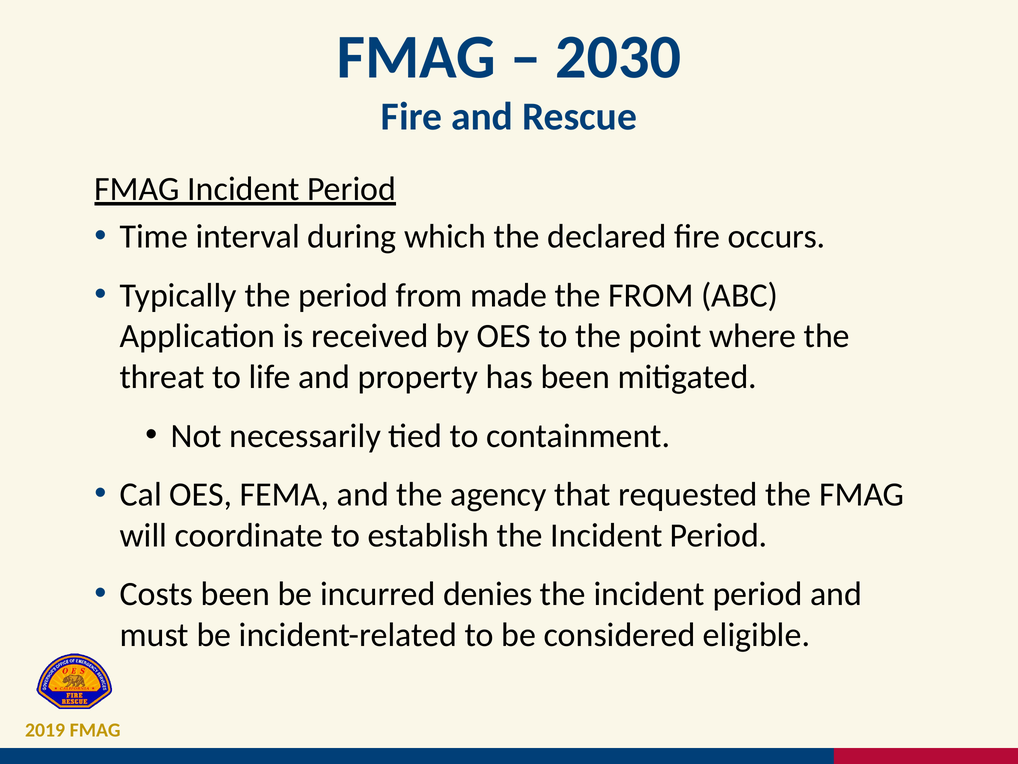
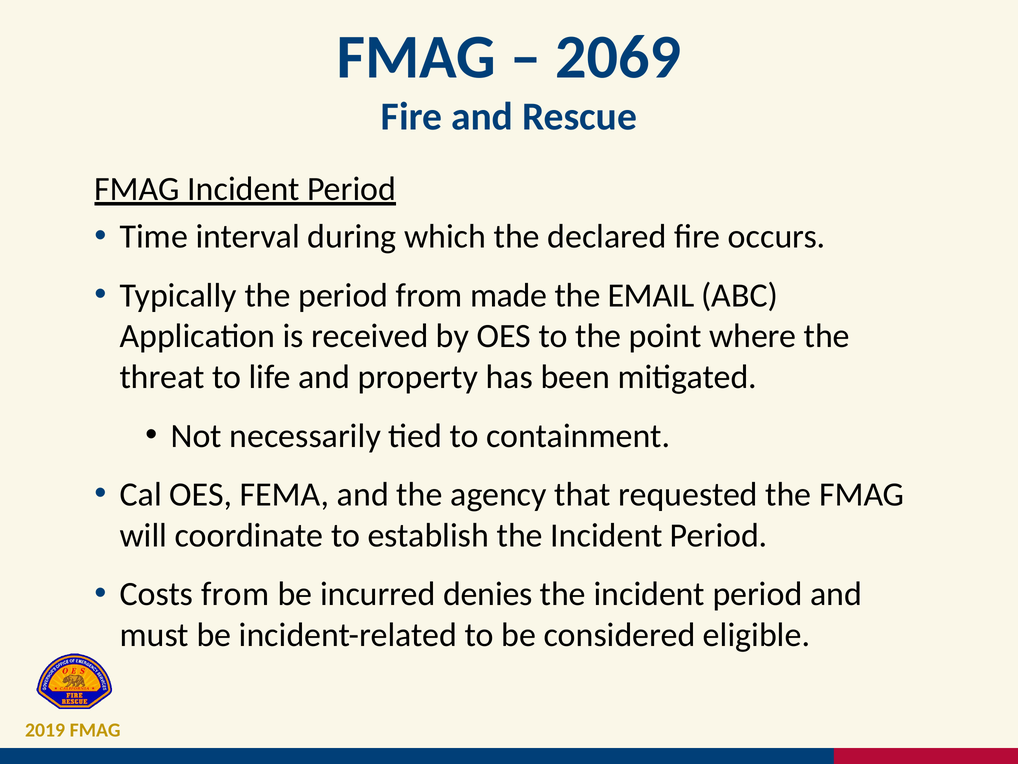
2030: 2030 -> 2069
the FROM: FROM -> EMAIL
Costs been: been -> from
